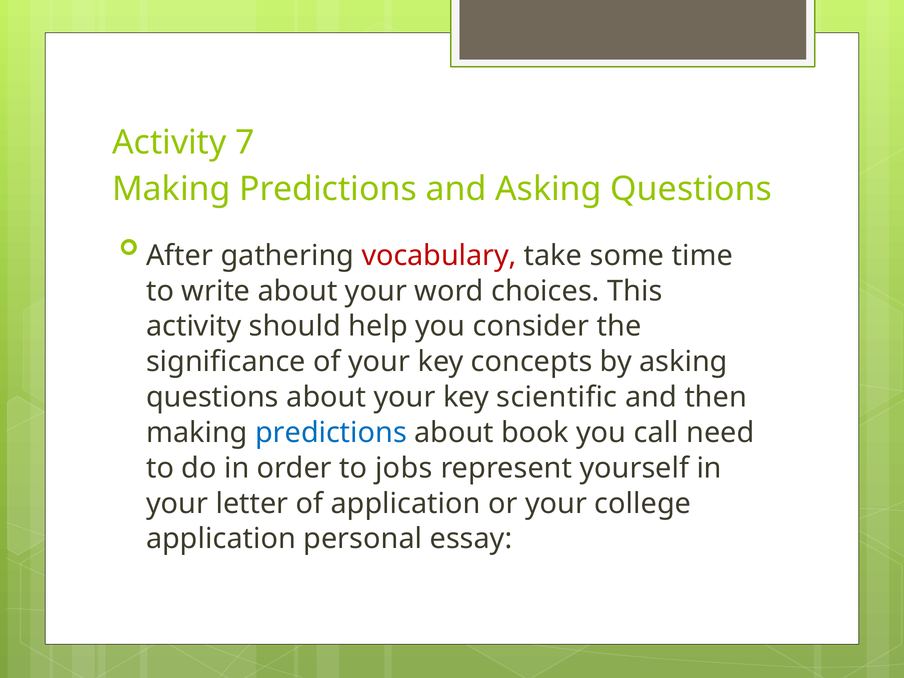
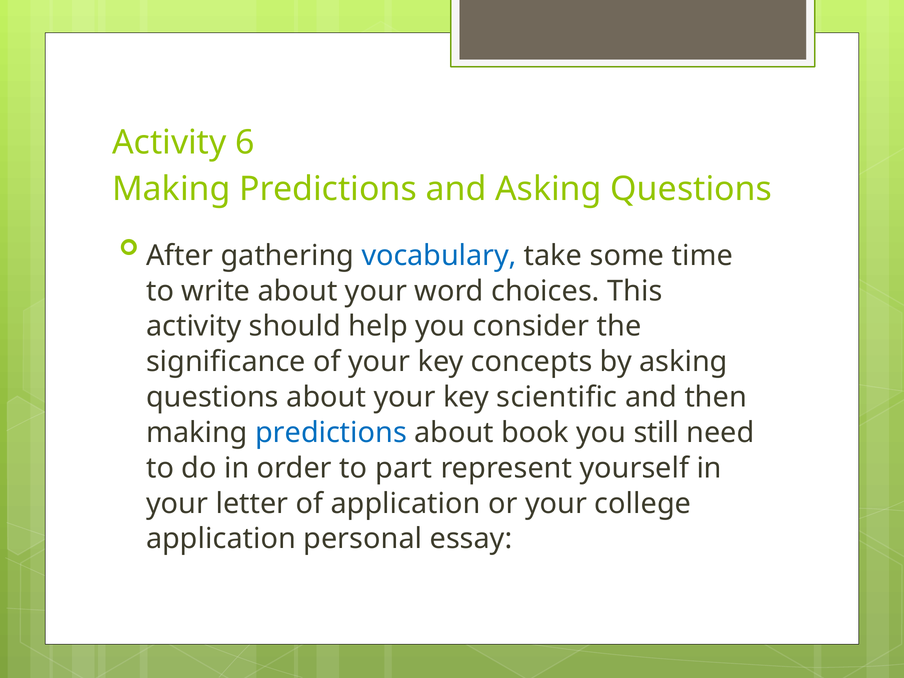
7: 7 -> 6
vocabulary colour: red -> blue
call: call -> still
jobs: jobs -> part
